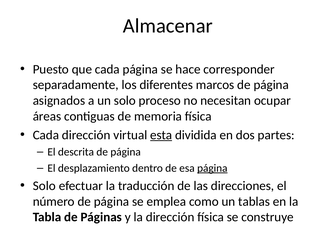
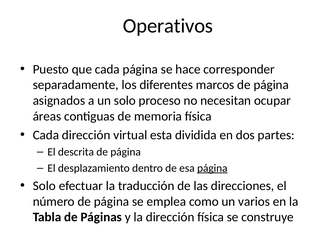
Almacenar: Almacenar -> Operativos
esta underline: present -> none
tablas: tablas -> varios
